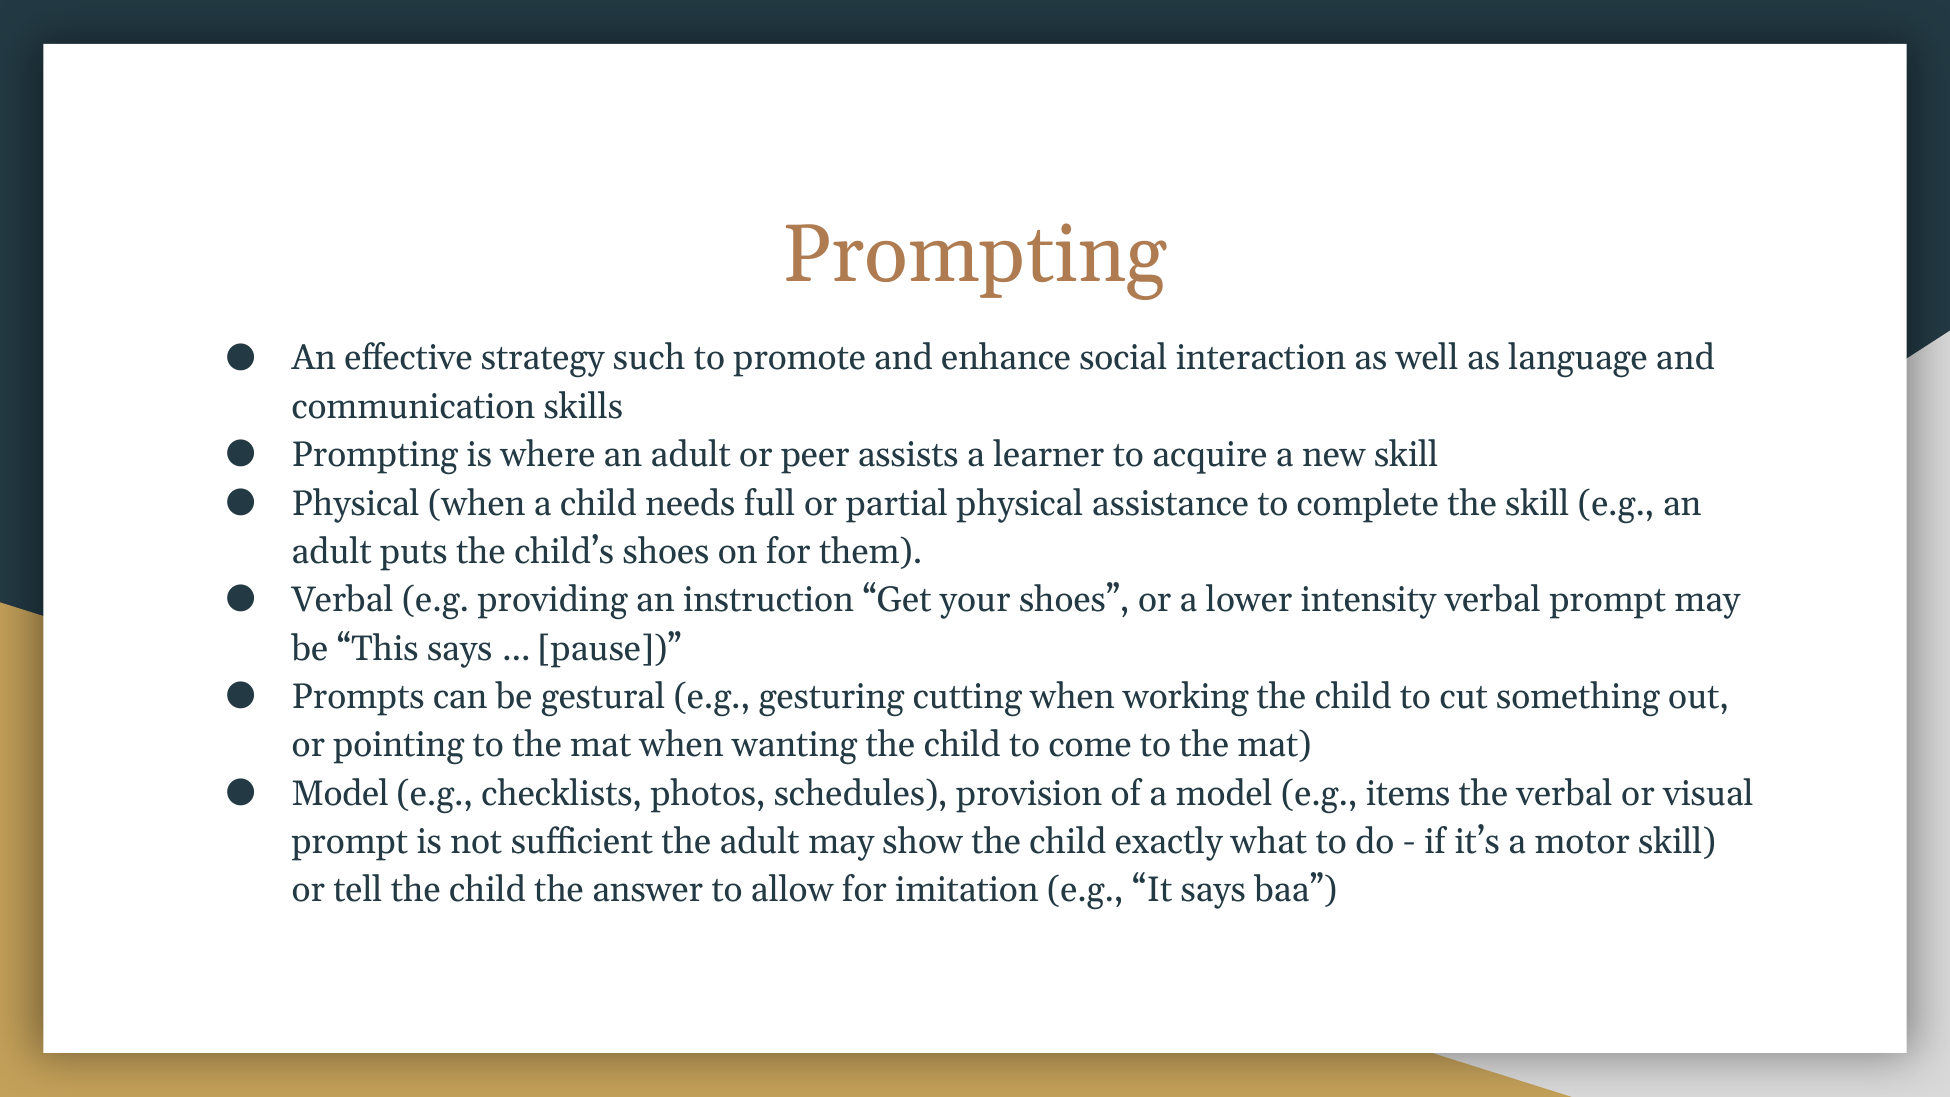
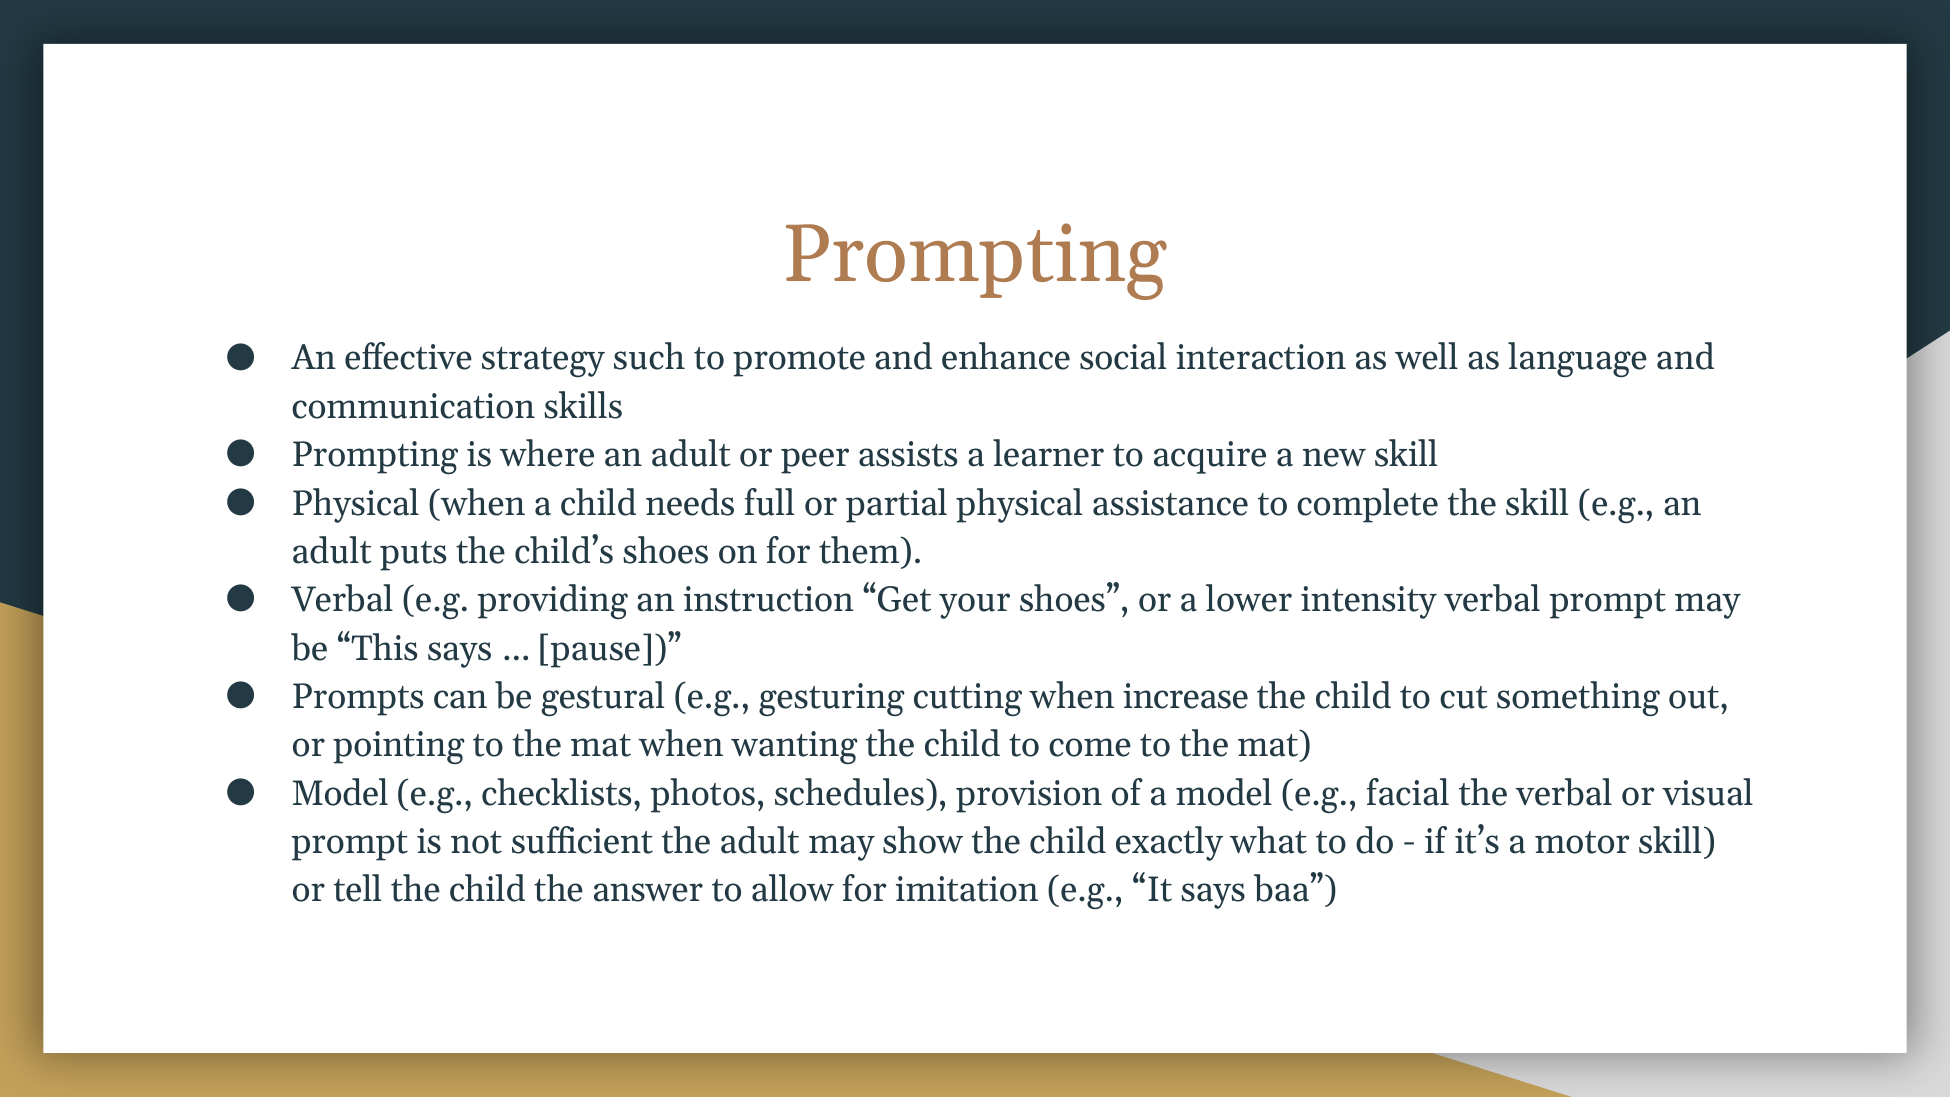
working: working -> increase
items: items -> facial
